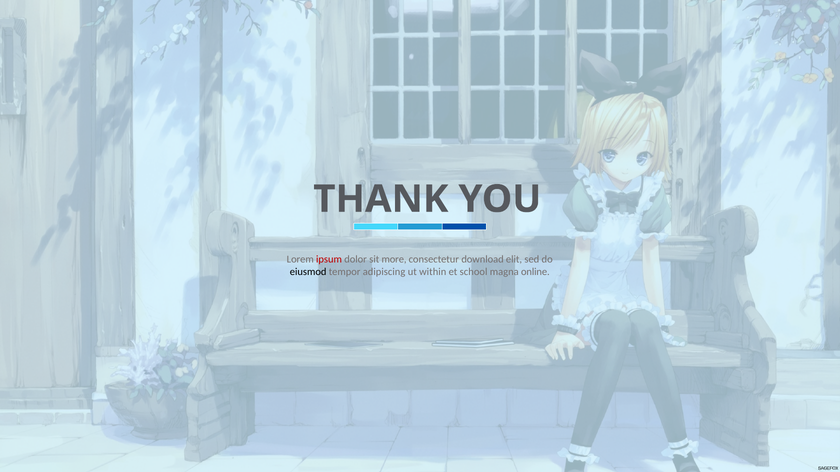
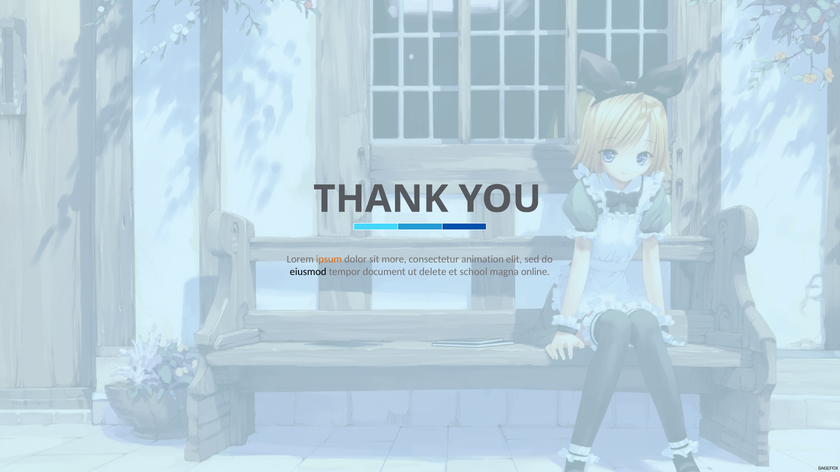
ipsum colour: red -> orange
download: download -> animation
adipiscing: adipiscing -> document
within: within -> delete
